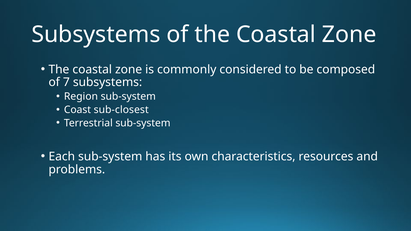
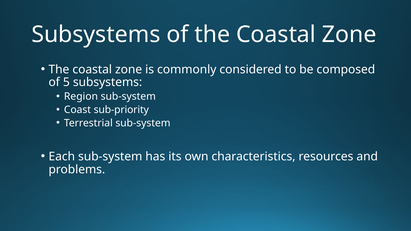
7: 7 -> 5
sub-closest: sub-closest -> sub-priority
